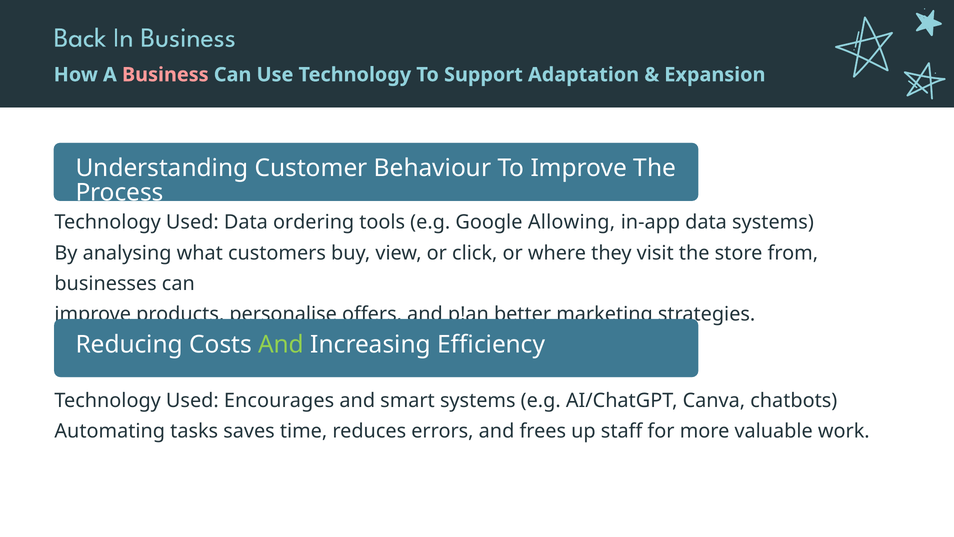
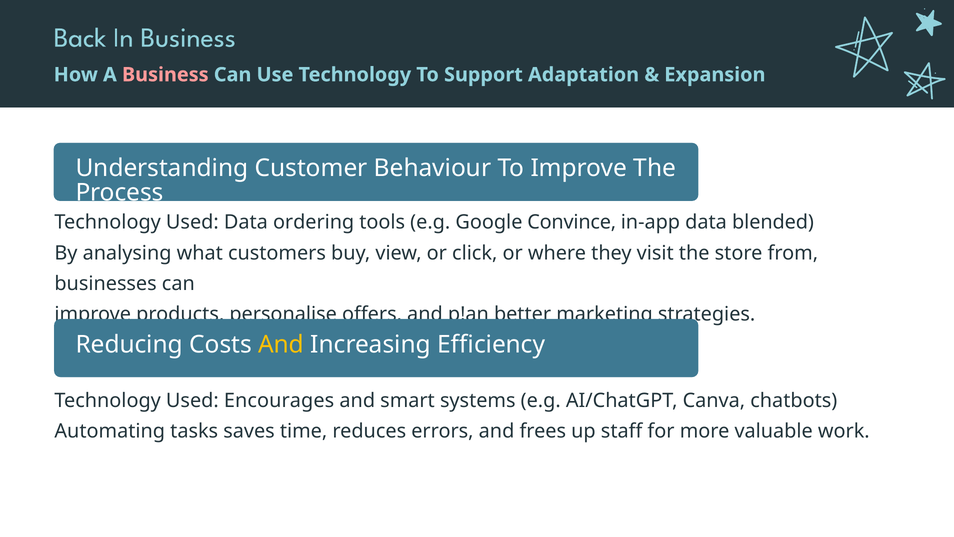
Allowing: Allowing -> Convince
data systems: systems -> blended
And at (281, 344) colour: light green -> yellow
